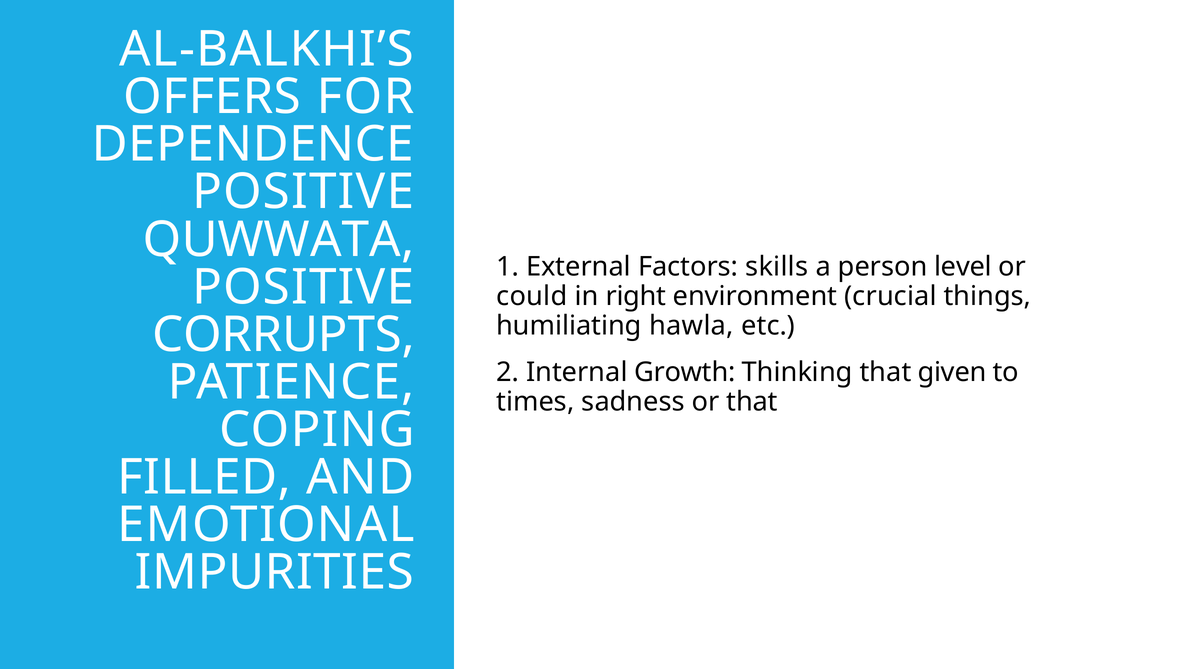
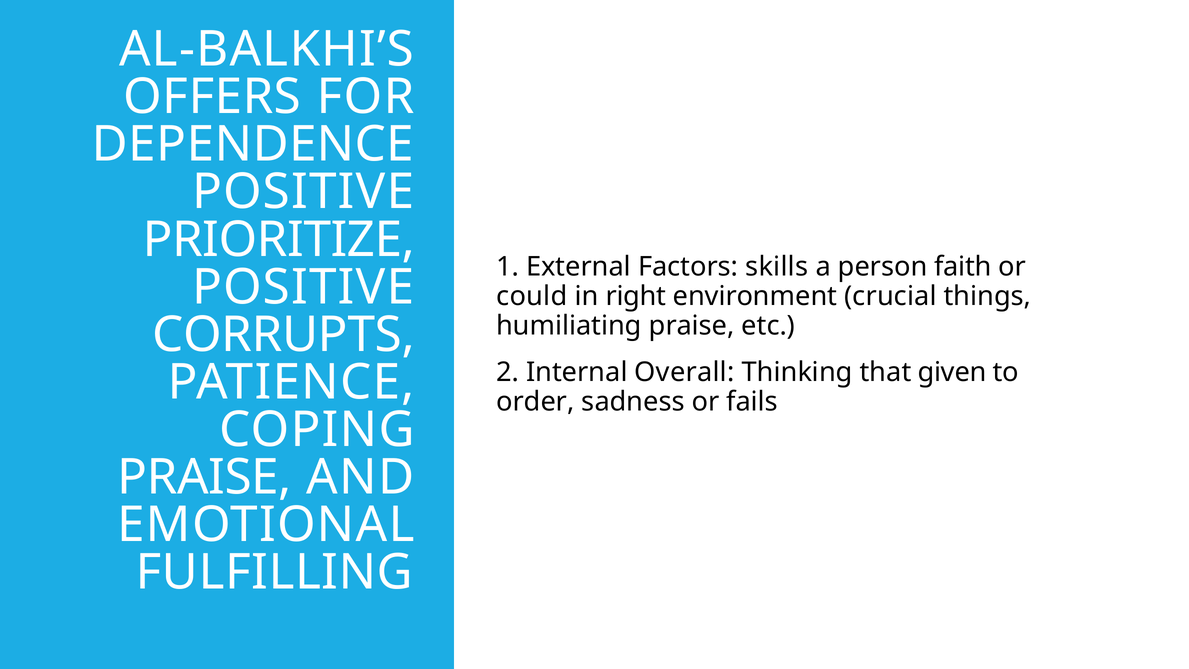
QUWWATA: QUWWATA -> PRIORITIZE
level: level -> faith
humiliating hawla: hawla -> praise
Growth: Growth -> Overall
times: times -> order
or that: that -> fails
FILLED at (204, 477): FILLED -> PRAISE
IMPURITIES: IMPURITIES -> FULFILLING
